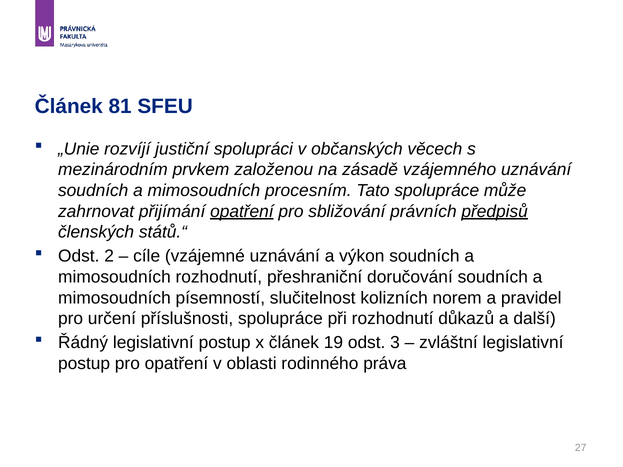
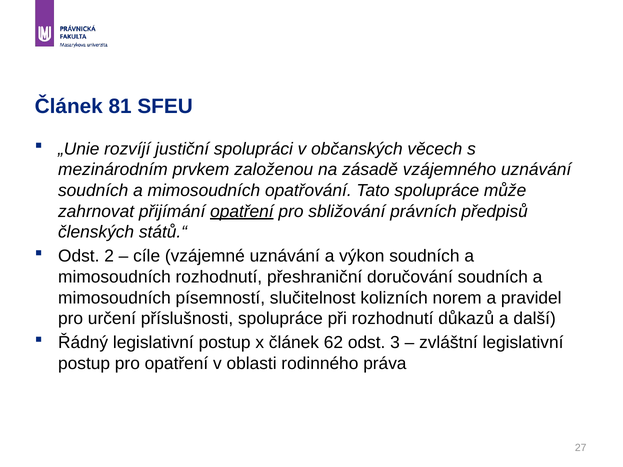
procesním: procesním -> opatřování
předpisů underline: present -> none
19: 19 -> 62
